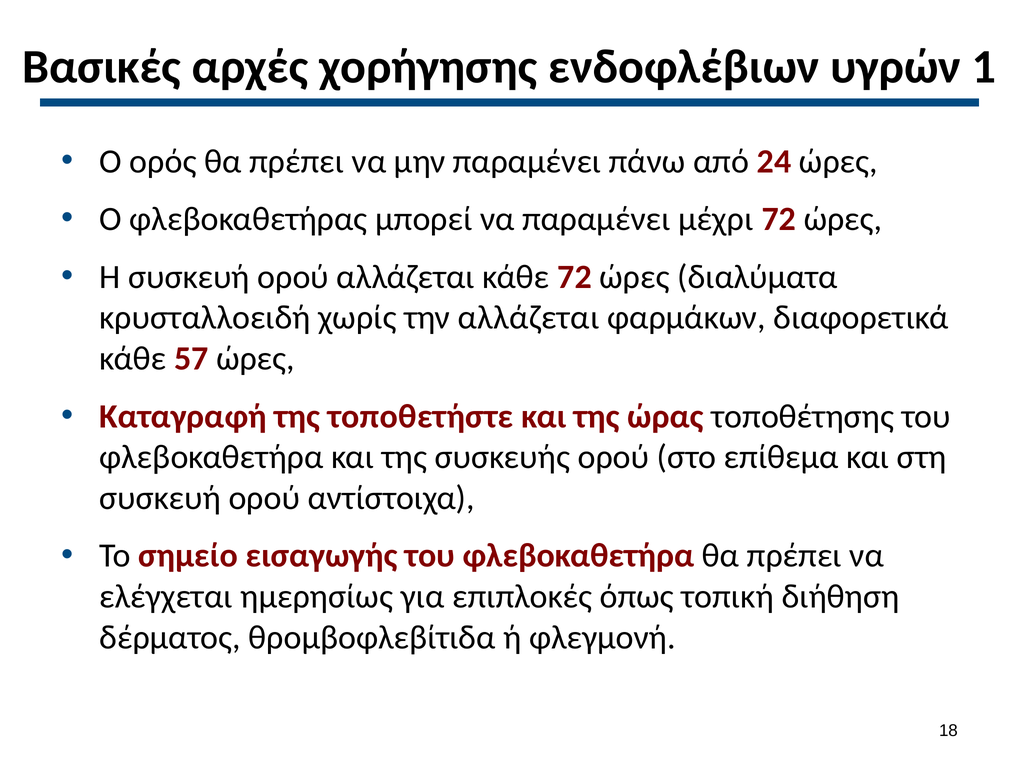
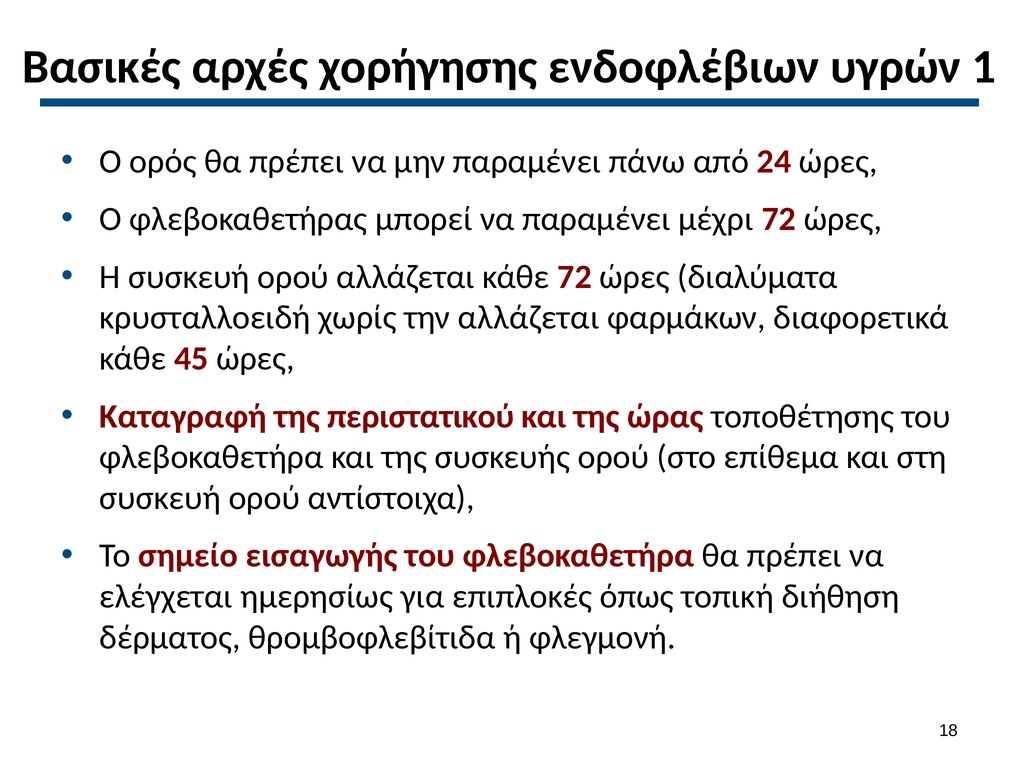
57: 57 -> 45
τοποθετήστε: τοποθετήστε -> περιστατικού
